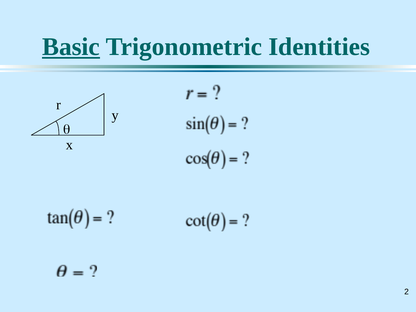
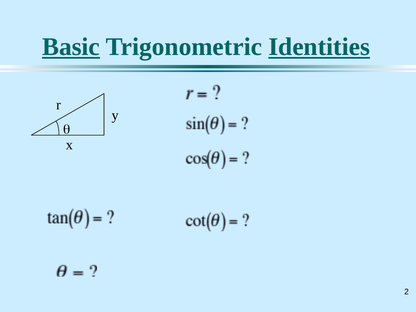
Identities underline: none -> present
